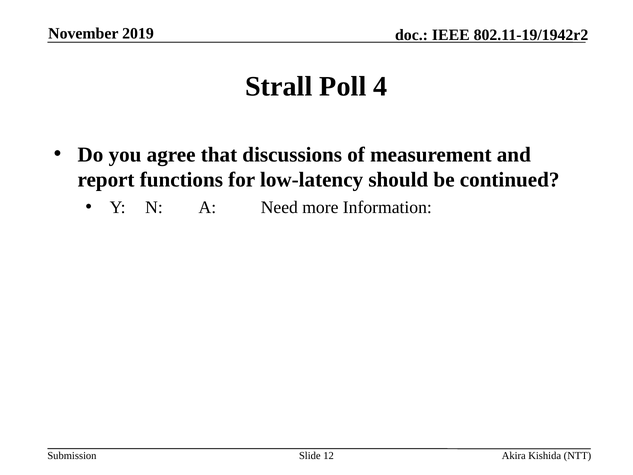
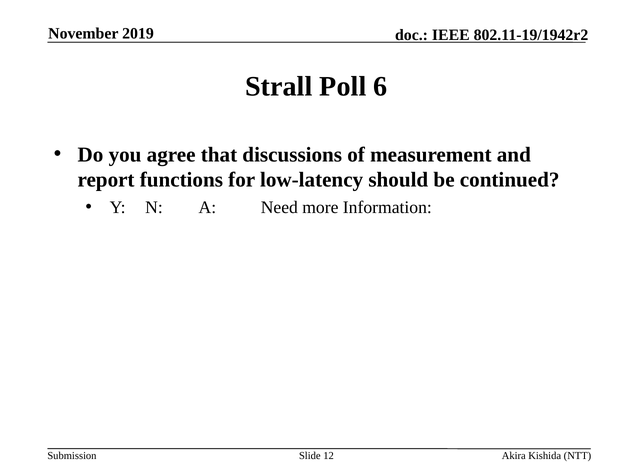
4: 4 -> 6
